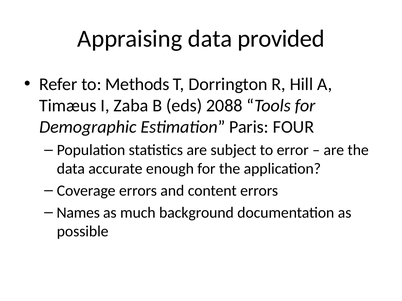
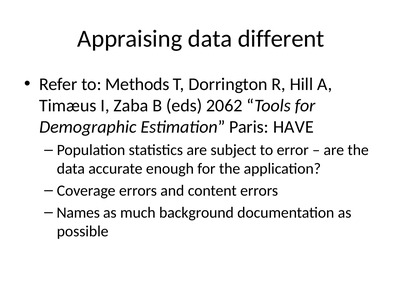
provided: provided -> different
2088: 2088 -> 2062
FOUR: FOUR -> HAVE
